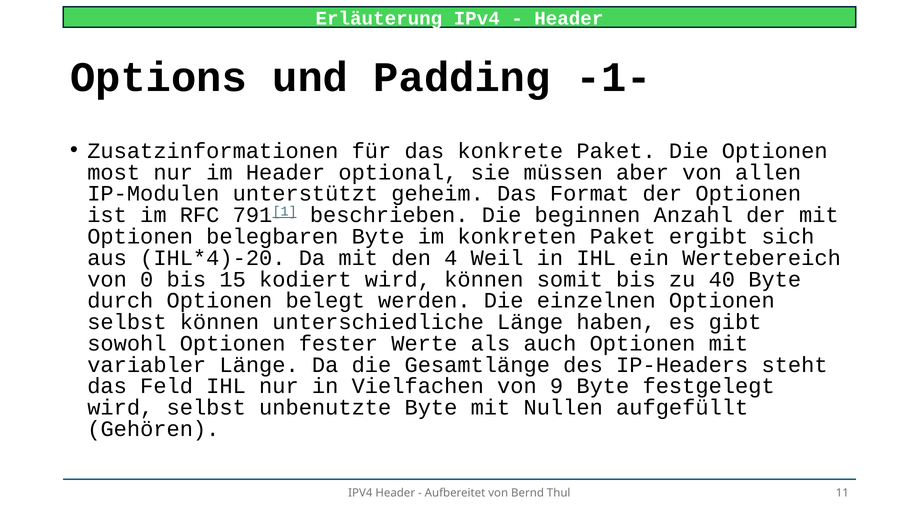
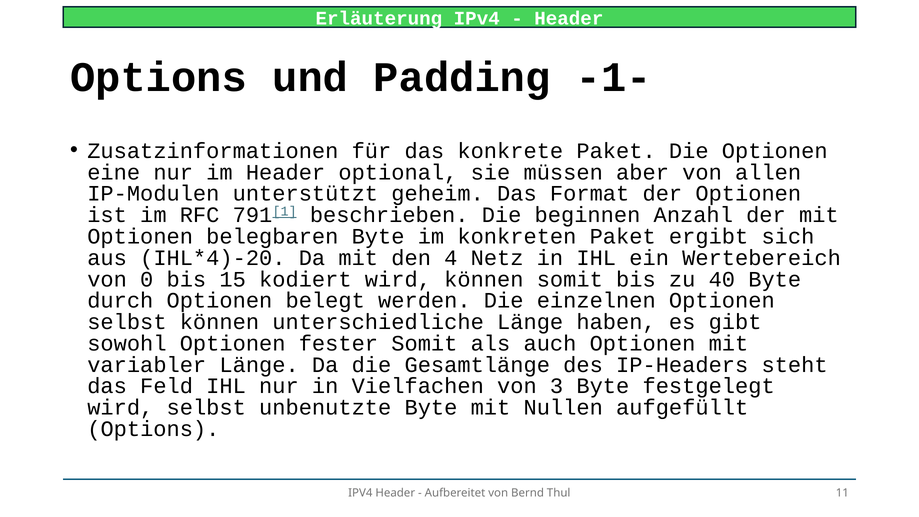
most: most -> eine
Weil: Weil -> Netz
fester Werte: Werte -> Somit
9: 9 -> 3
Gehören at (153, 429): Gehören -> Options
